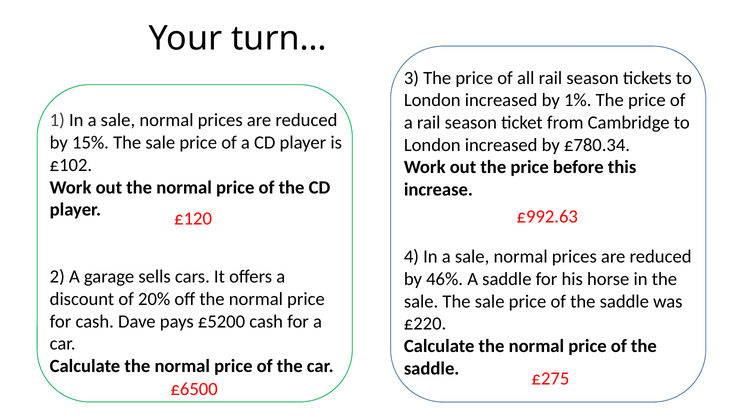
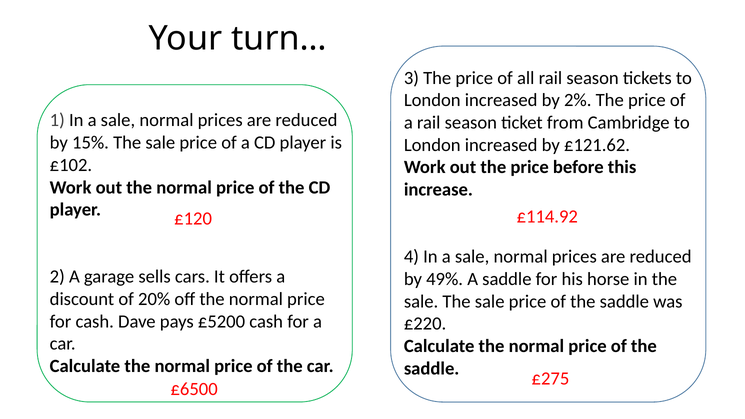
1%: 1% -> 2%
£780.34: £780.34 -> £121.62
£992.63: £992.63 -> £114.92
46%: 46% -> 49%
